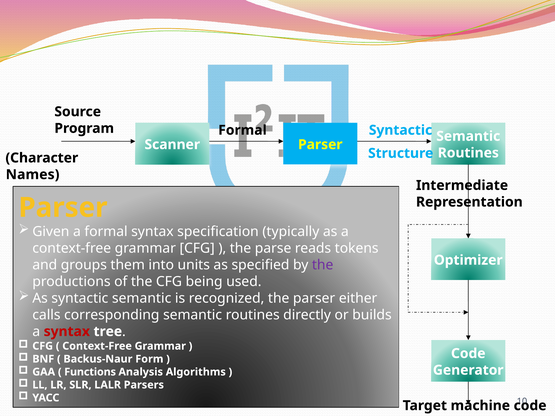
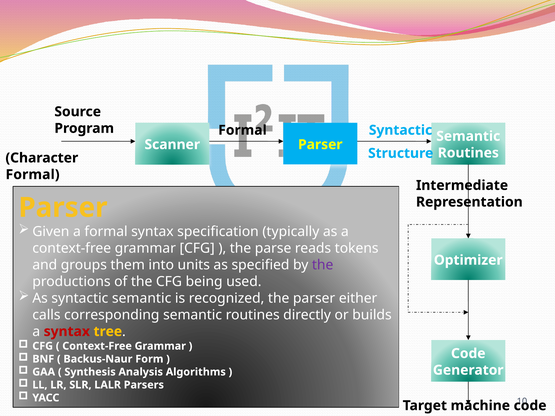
Names at (33, 175): Names -> Formal
tree colour: white -> yellow
Functions: Functions -> Synthesis
